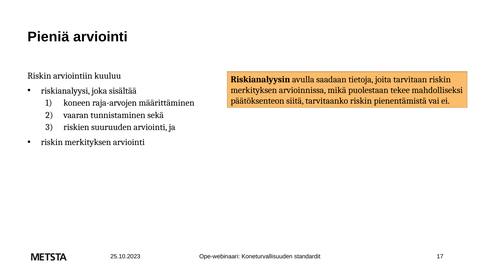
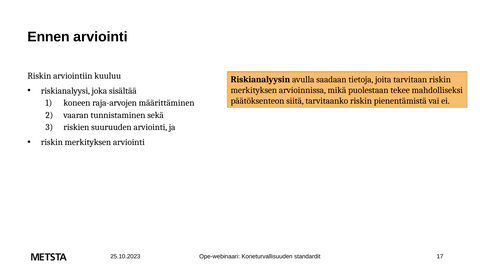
Pieniä: Pieniä -> Ennen
